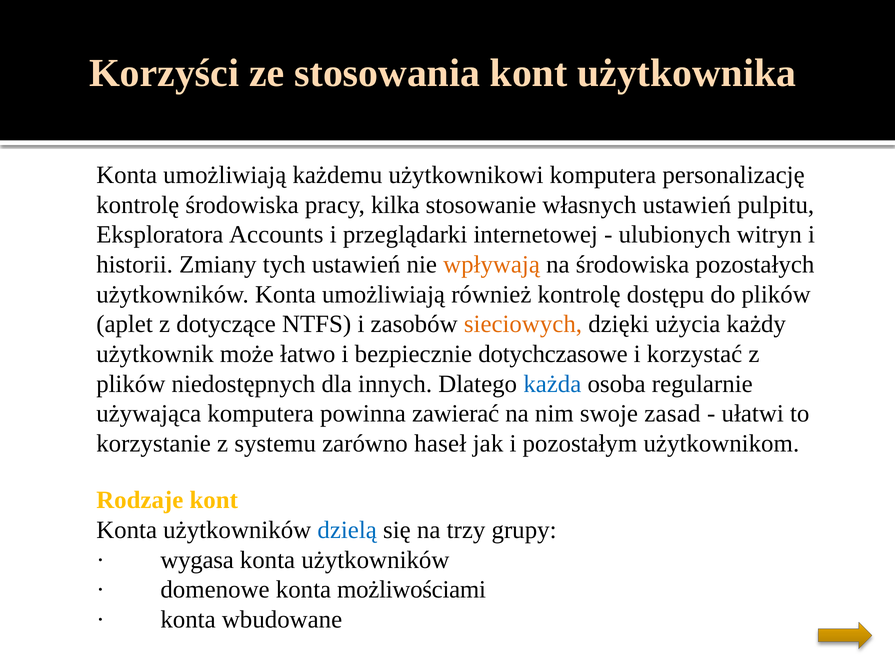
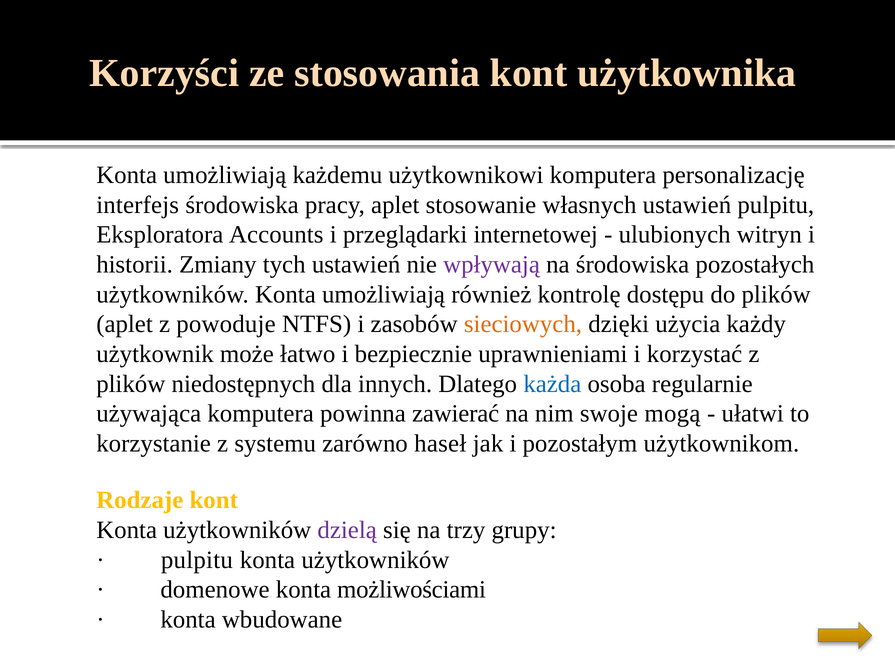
kontrolę at (138, 205): kontrolę -> interfejs
pracy kilka: kilka -> aplet
wpływają colour: orange -> purple
dotyczące: dotyczące -> powoduje
dotychczasowe: dotychczasowe -> uprawnieniami
zasad: zasad -> mogą
dzielą colour: blue -> purple
wygasa at (197, 560): wygasa -> pulpitu
